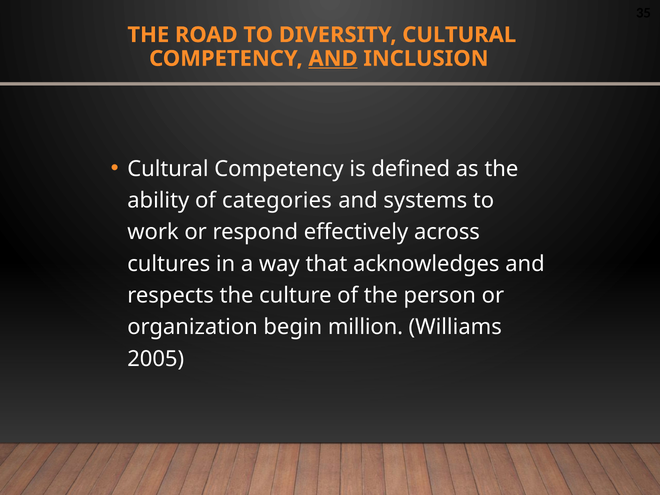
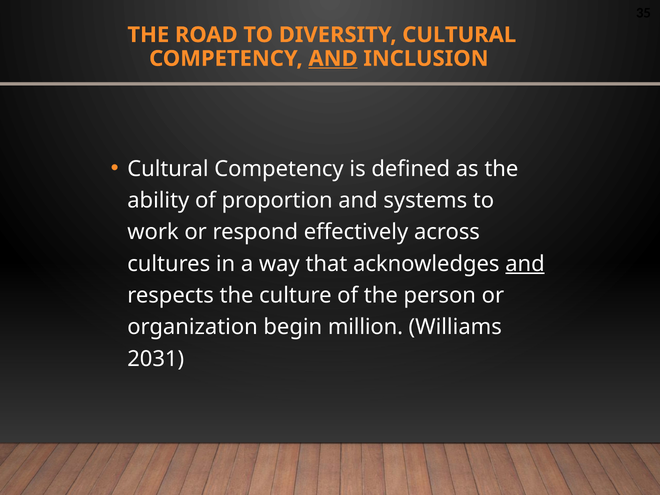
categories: categories -> proportion
and at (525, 264) underline: none -> present
2005: 2005 -> 2031
